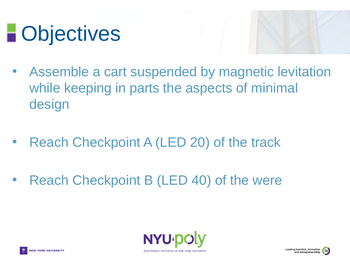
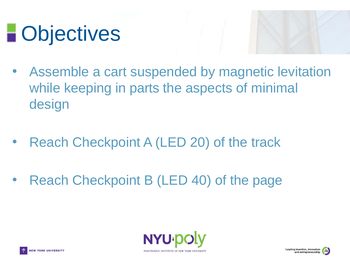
were: were -> page
